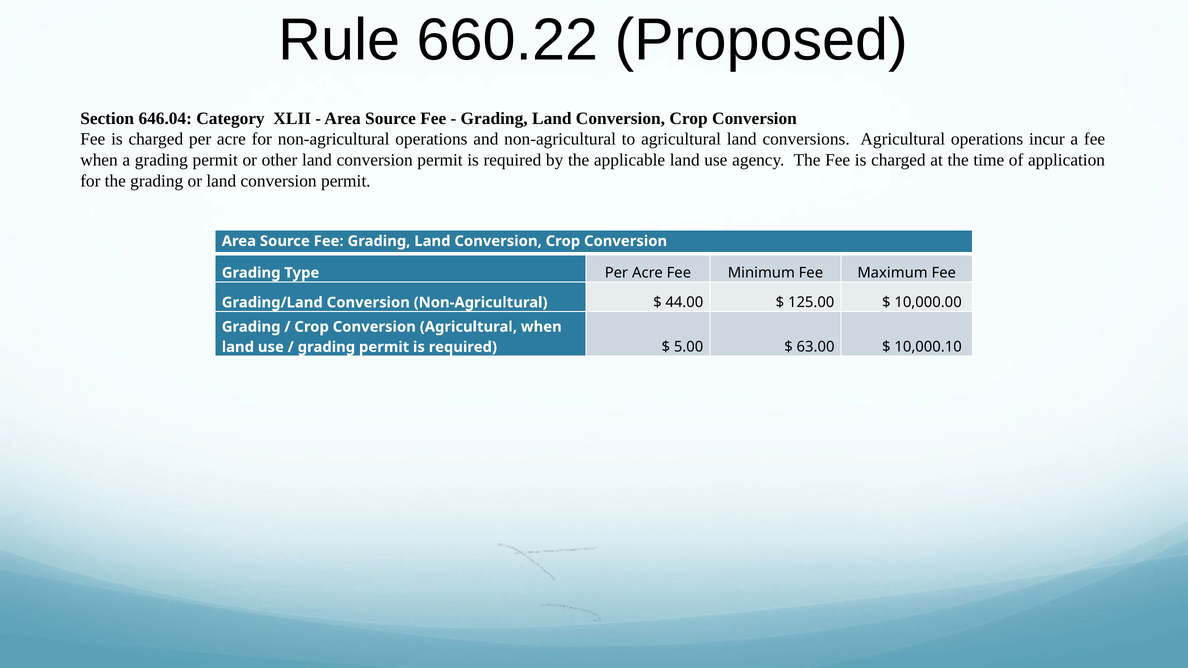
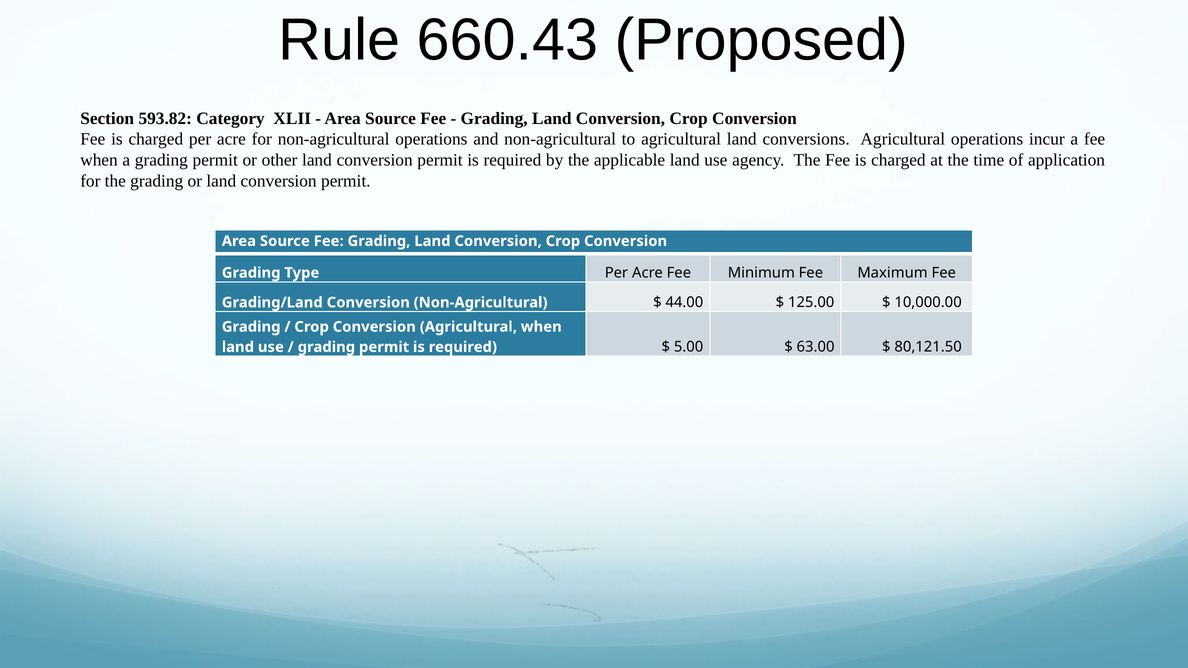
660.22: 660.22 -> 660.43
646.04: 646.04 -> 593.82
10,000.10: 10,000.10 -> 80,121.50
